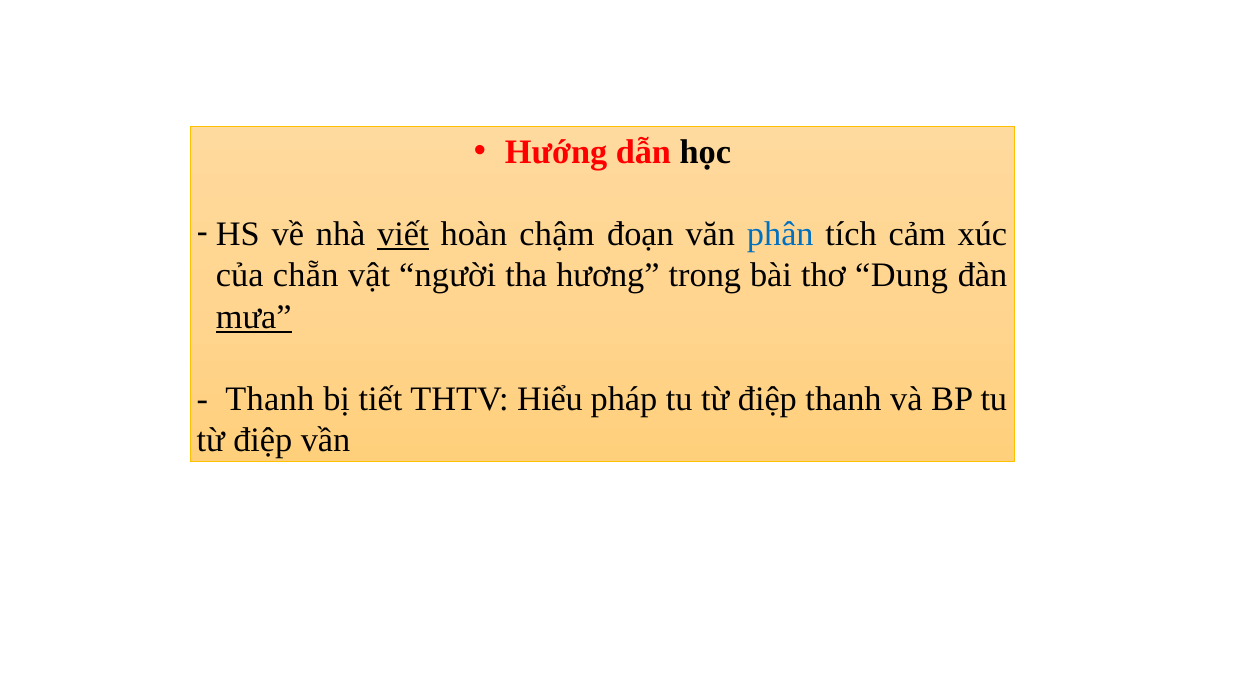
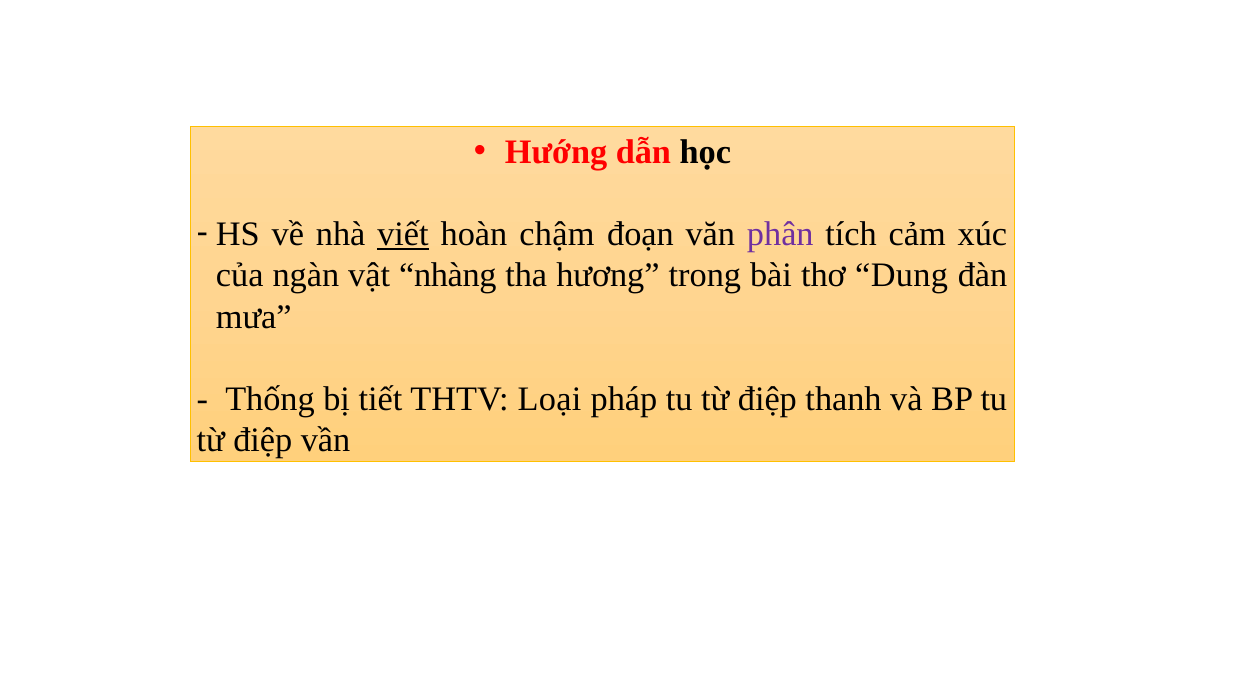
phân colour: blue -> purple
chẵn: chẵn -> ngàn
người: người -> nhàng
mưa underline: present -> none
Thanh at (270, 399): Thanh -> Thống
Hiểu: Hiểu -> Loại
